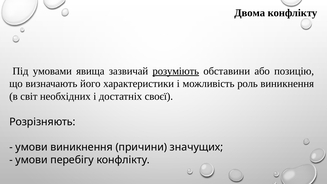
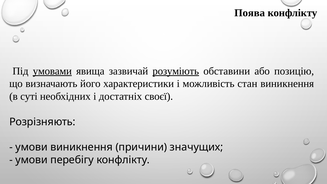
Двома: Двома -> Поява
умовами underline: none -> present
роль: роль -> стан
світ: світ -> суті
